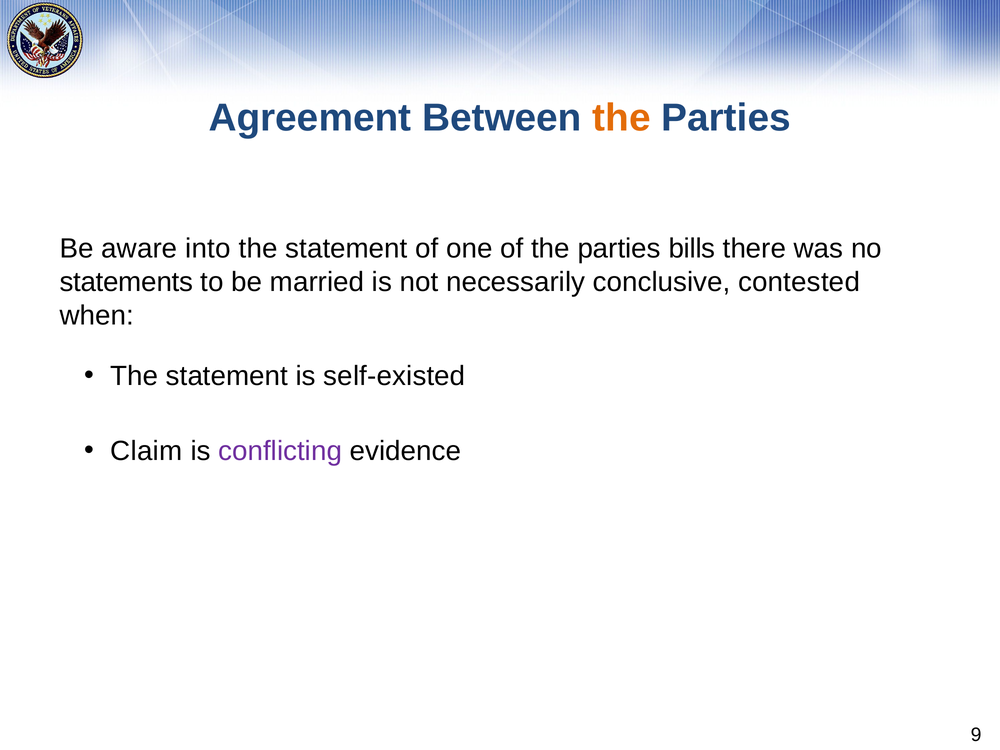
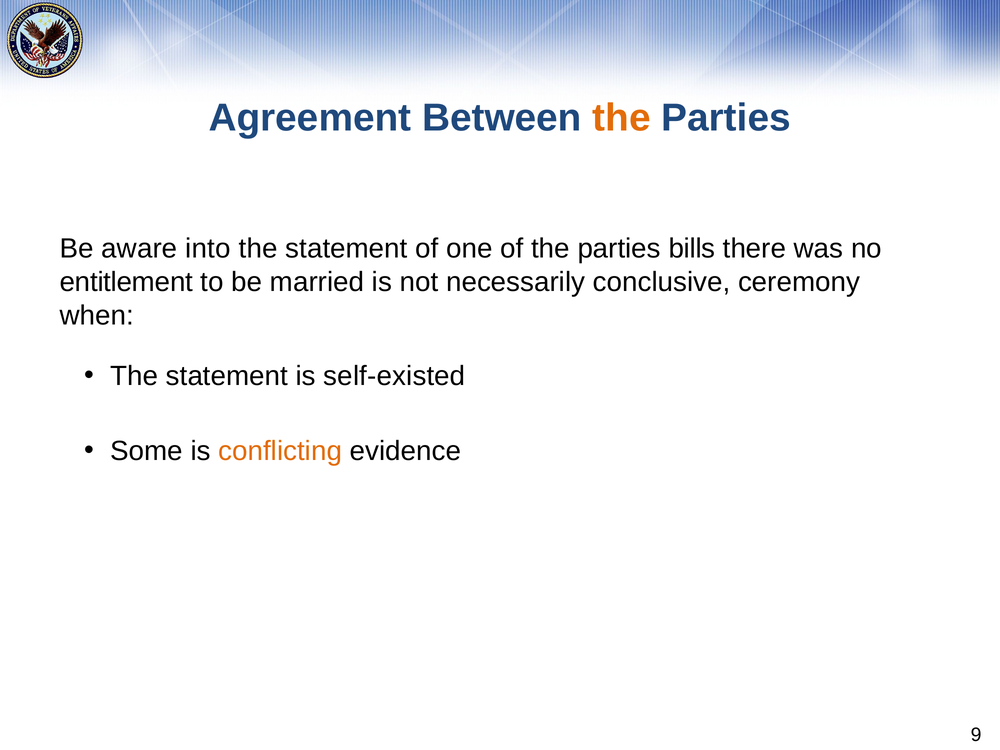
statements: statements -> entitlement
contested: contested -> ceremony
Claim: Claim -> Some
conflicting colour: purple -> orange
